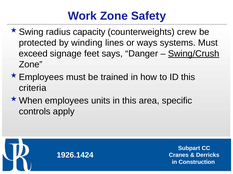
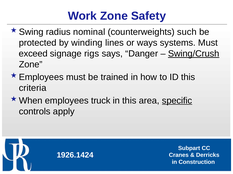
capacity: capacity -> nominal
crew: crew -> such
feet: feet -> rigs
units: units -> truck
specific underline: none -> present
